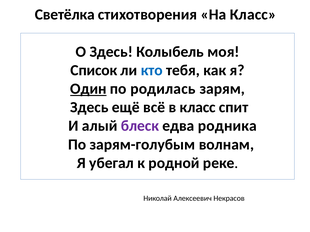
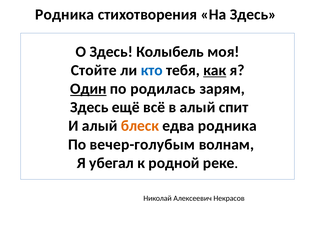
Светёлка at (65, 15): Светёлка -> Родника
На Класс: Класс -> Здесь
Список: Список -> Стойте
как underline: none -> present
в класс: класс -> алый
блеск colour: purple -> orange
зарям-голубым: зарям-голубым -> вечер-голубым
